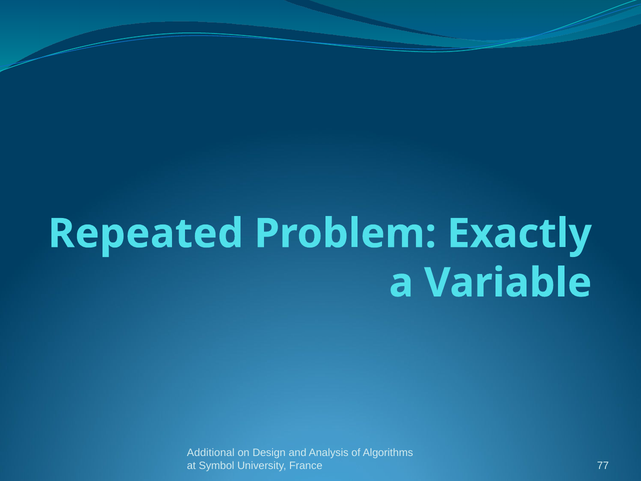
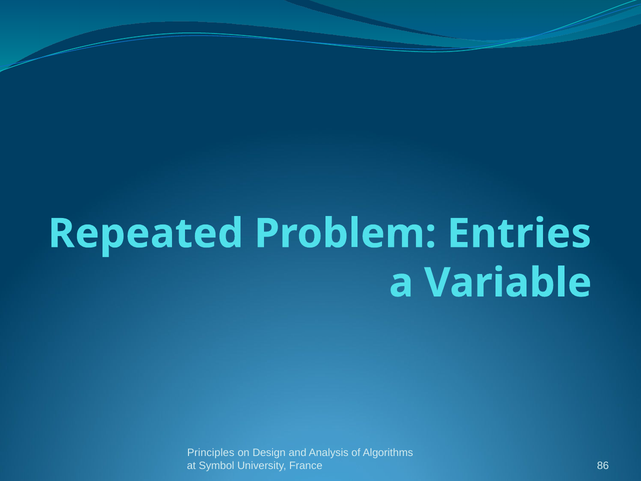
Exactly: Exactly -> Entries
Additional: Additional -> Principles
77: 77 -> 86
